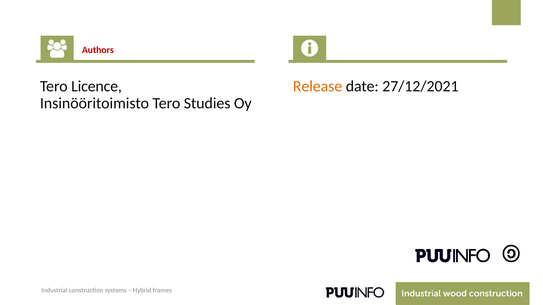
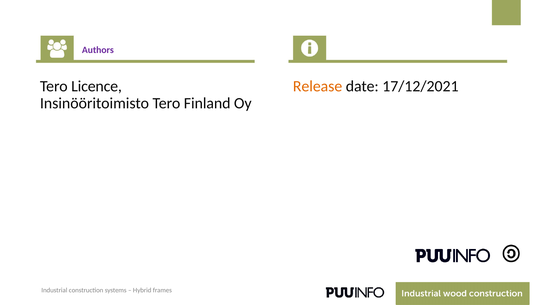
Authors colour: red -> purple
27/12/2021: 27/12/2021 -> 17/12/2021
Studies: Studies -> Finland
